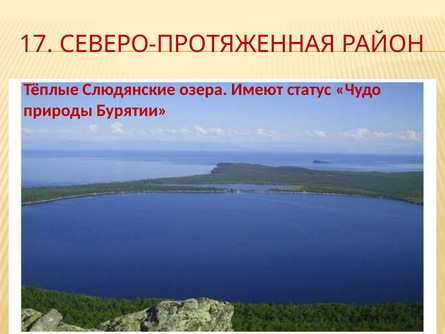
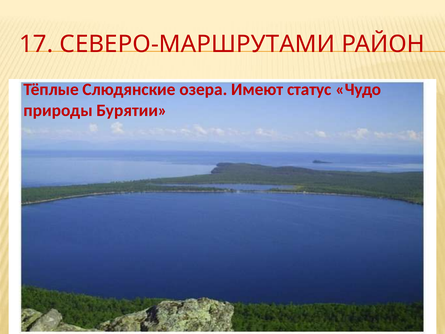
СЕВЕРО-ПРОТЯЖЕННАЯ: СЕВЕРО-ПРОТЯЖЕННАЯ -> СЕВЕРО-МАРШРУТАМИ
